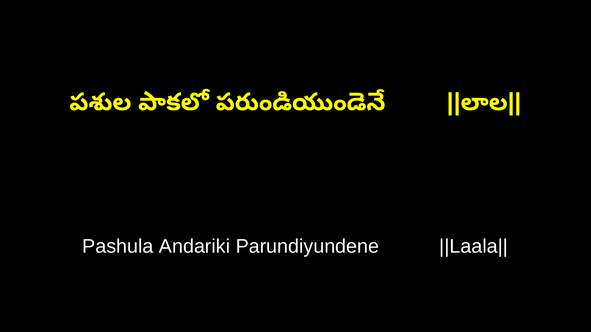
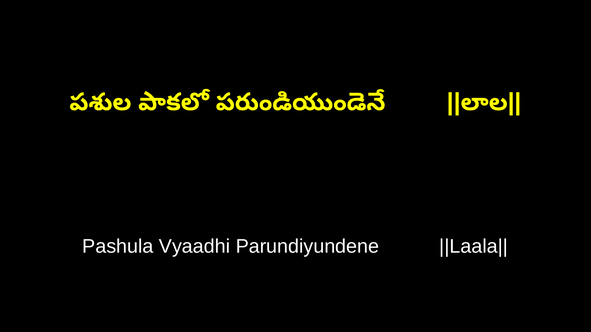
Andariki: Andariki -> Vyaadhi
